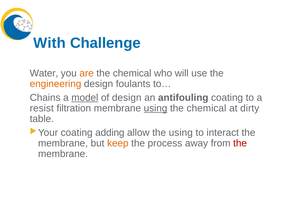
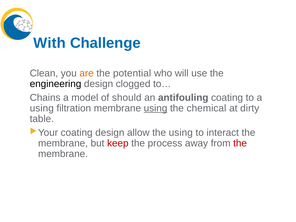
Water: Water -> Clean
chemical at (132, 73): chemical -> potential
engineering colour: orange -> black
foulants: foulants -> clogged
model underline: present -> none
of design: design -> should
resist at (42, 108): resist -> using
coating adding: adding -> design
keep colour: orange -> red
